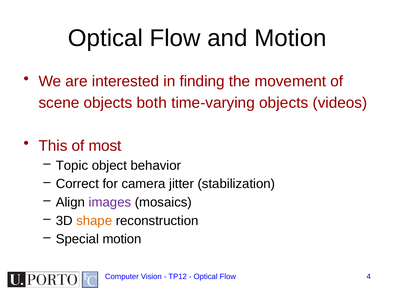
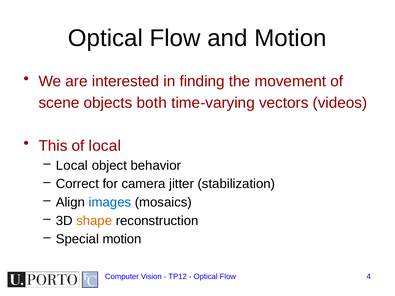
time-varying objects: objects -> vectors
of most: most -> local
Topic at (72, 166): Topic -> Local
images colour: purple -> blue
